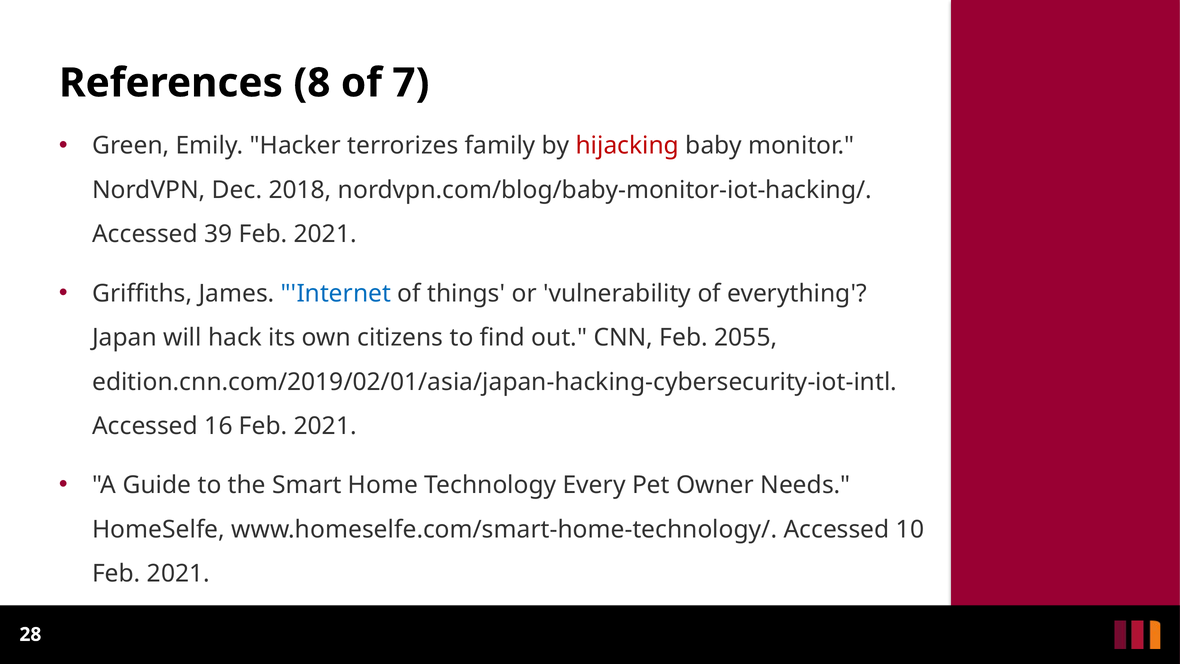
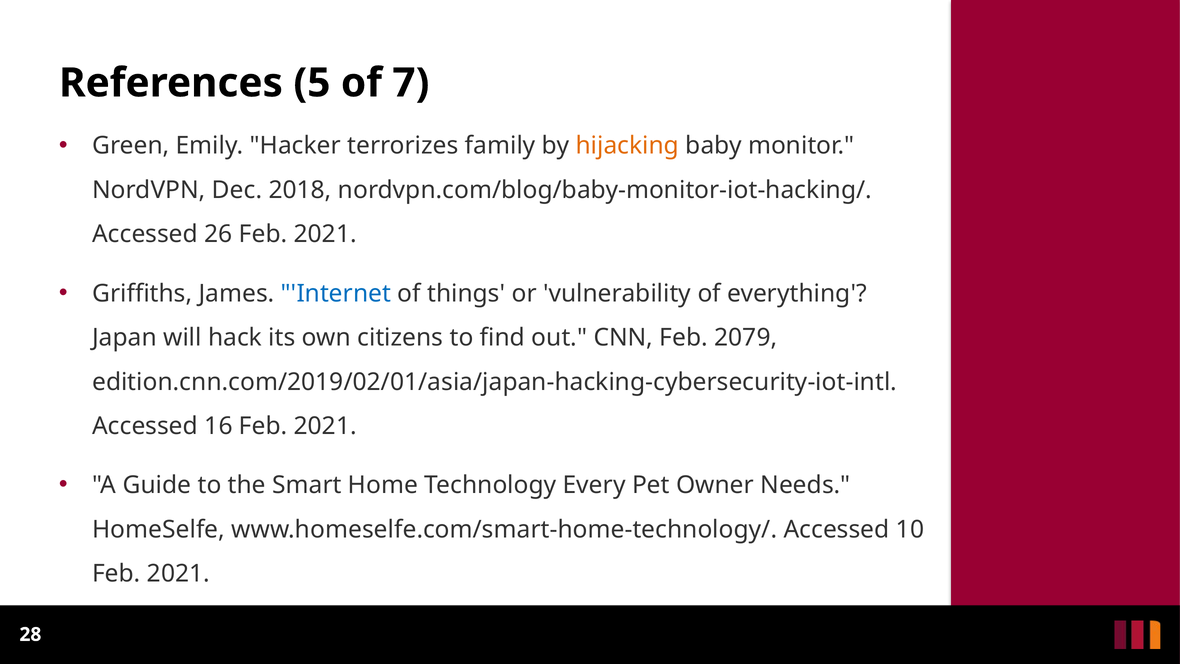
8: 8 -> 5
hijacking colour: red -> orange
39: 39 -> 26
2055: 2055 -> 2079
